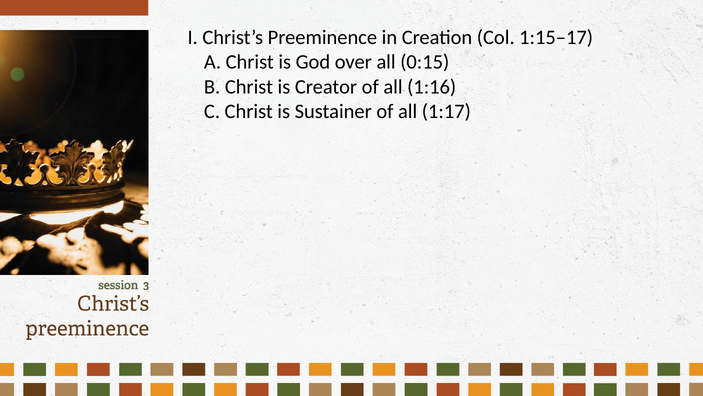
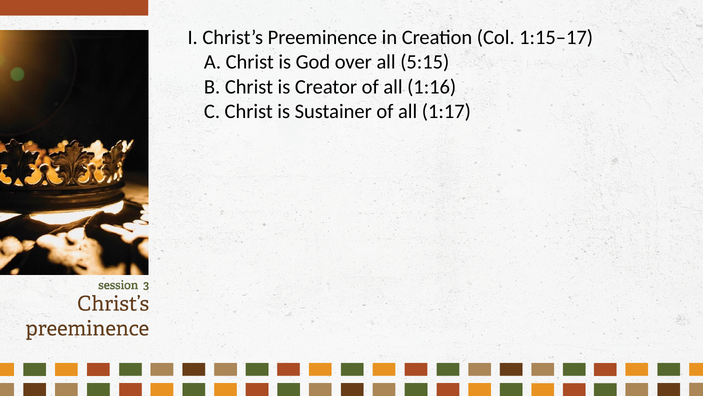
0:15: 0:15 -> 5:15
